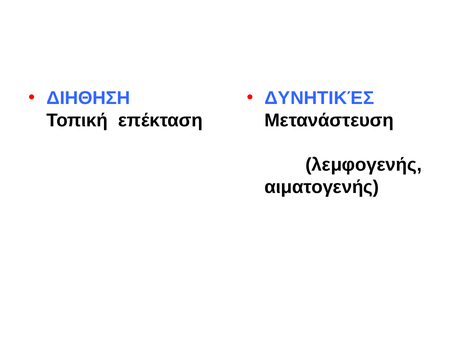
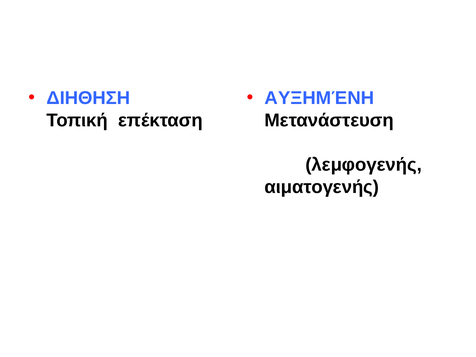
ΔΥΝΗΤΙΚΈΣ: ΔΥΝΗΤΙΚΈΣ -> ΑΥΞΗΜΈΝΗ
